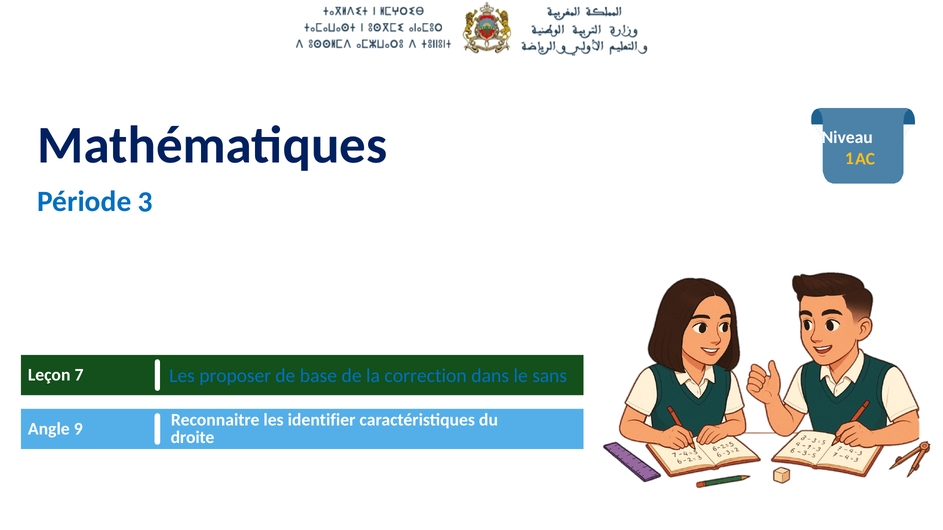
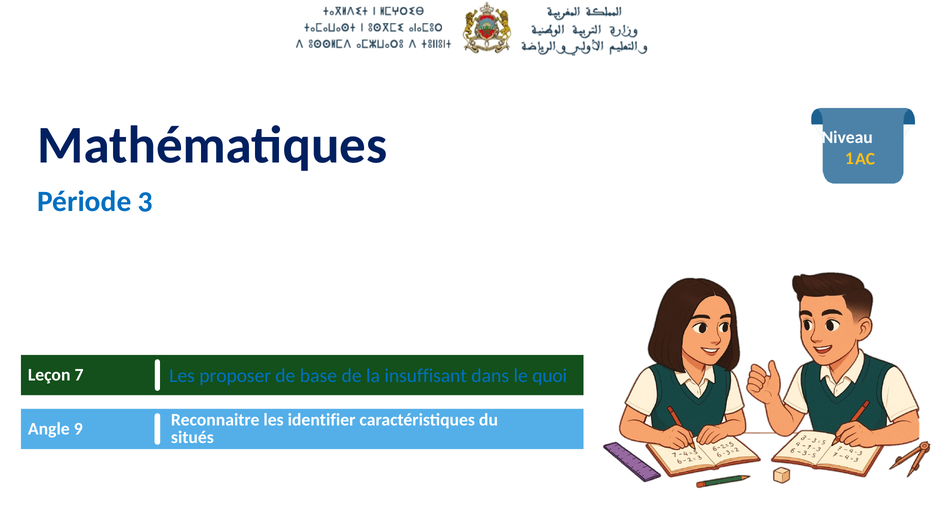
correction: correction -> insuffisant
sans: sans -> quoi
droite: droite -> situés
